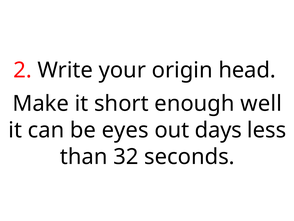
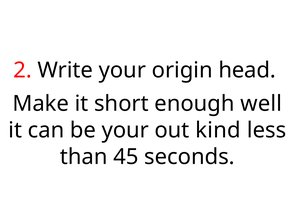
be eyes: eyes -> your
days: days -> kind
32: 32 -> 45
